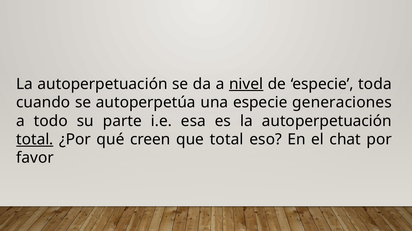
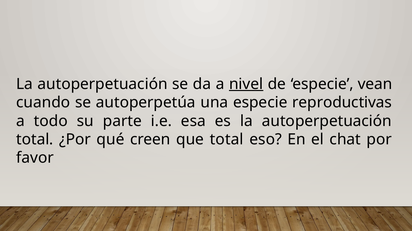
toda: toda -> vean
generaciones: generaciones -> reproductivas
total at (35, 140) underline: present -> none
